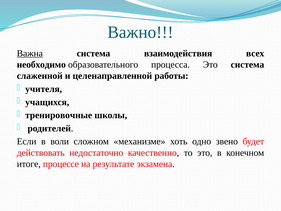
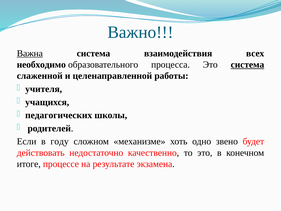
система at (247, 65) underline: none -> present
тренировочные: тренировочные -> педагогических
воли: воли -> году
